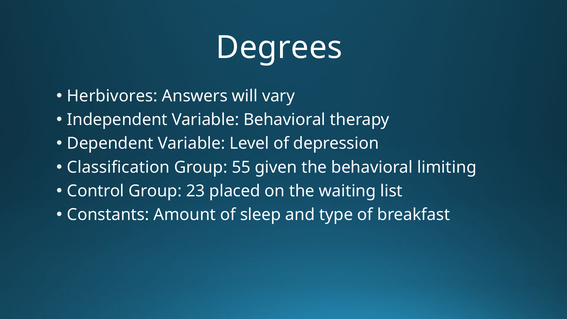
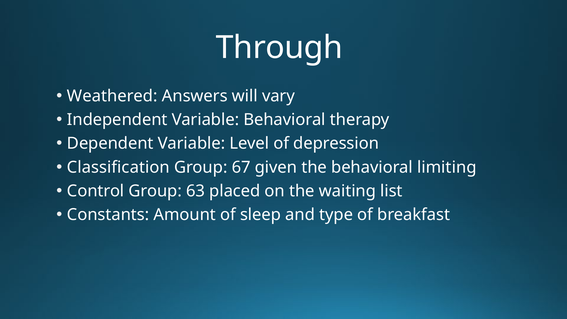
Degrees: Degrees -> Through
Herbivores: Herbivores -> Weathered
55: 55 -> 67
23: 23 -> 63
